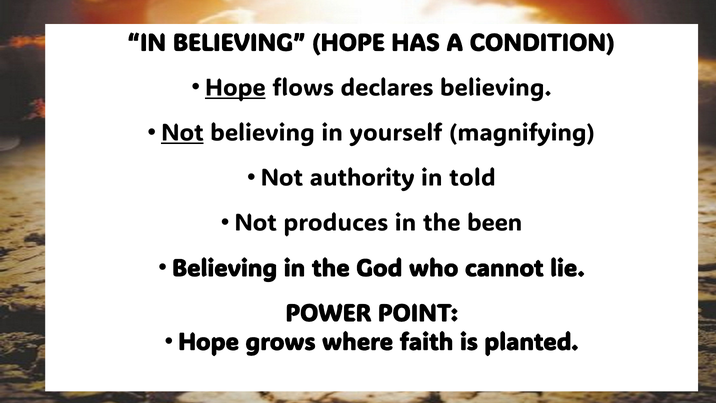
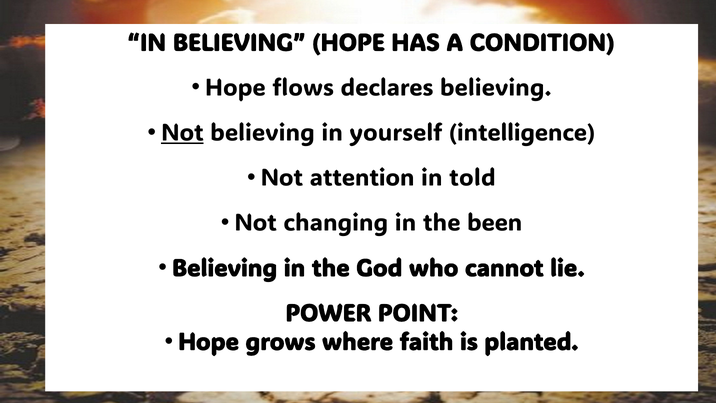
Hope at (235, 88) underline: present -> none
magnifying: magnifying -> intelligence
authority: authority -> attention
produces: produces -> changing
